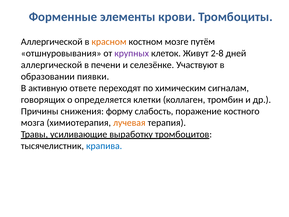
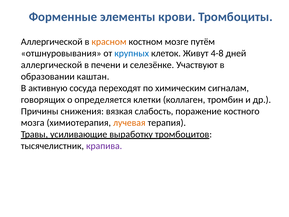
крупных colour: purple -> blue
2-8: 2-8 -> 4-8
пиявки: пиявки -> каштан
ответе: ответе -> сосуда
форму: форму -> вязкая
крапива colour: blue -> purple
